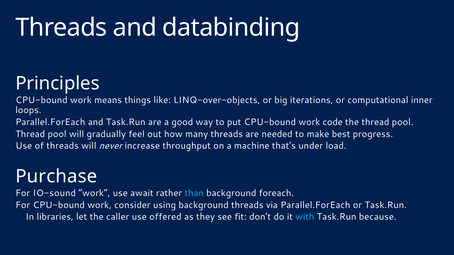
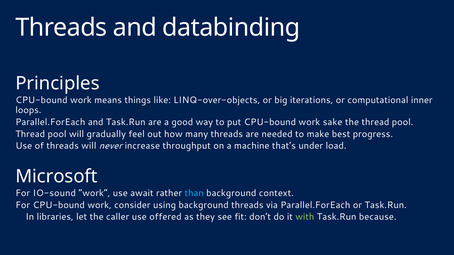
code: code -> sake
Purchase: Purchase -> Microsoft
foreach: foreach -> context
with colour: light blue -> light green
